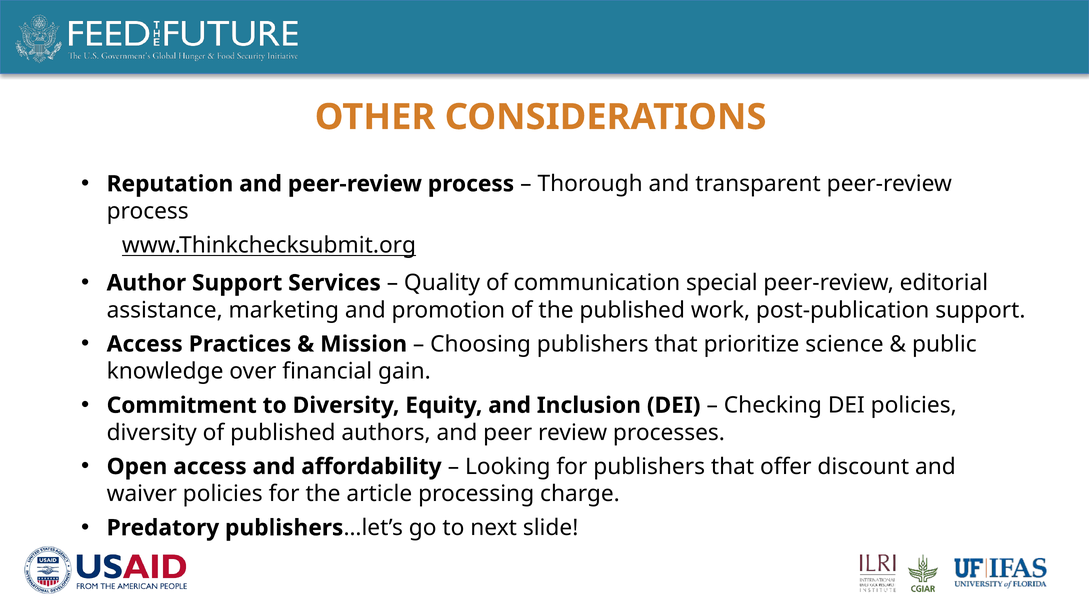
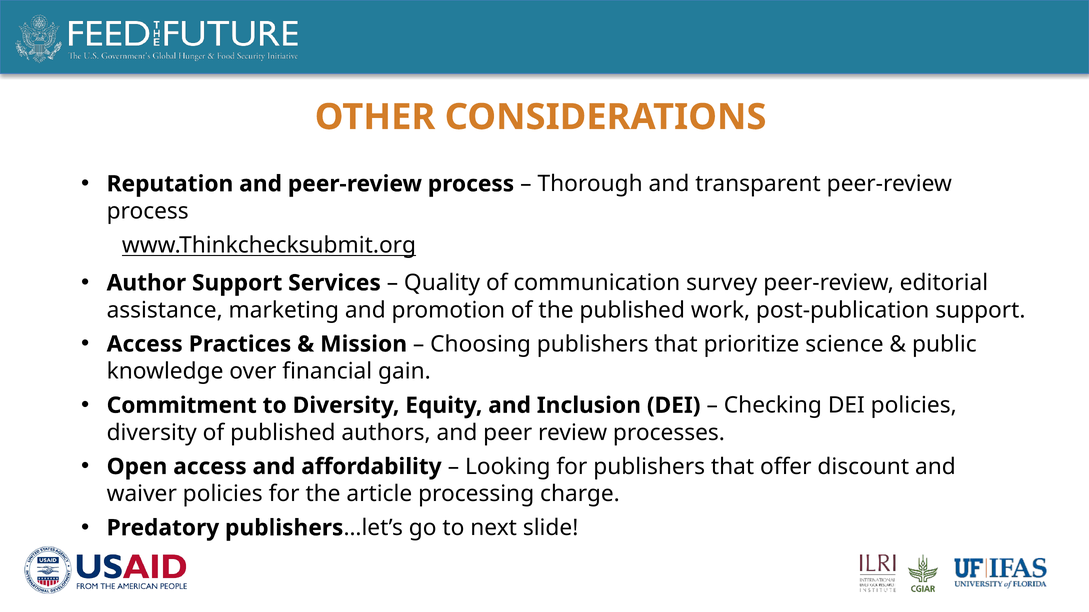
special: special -> survey
